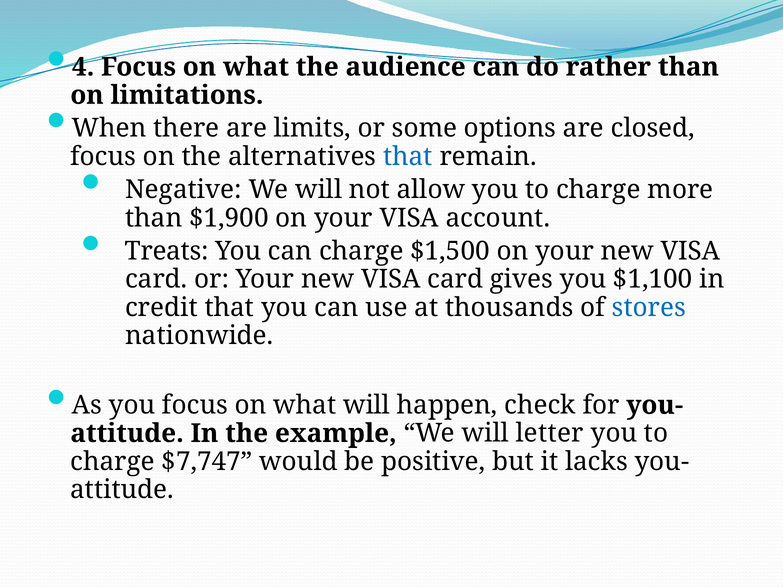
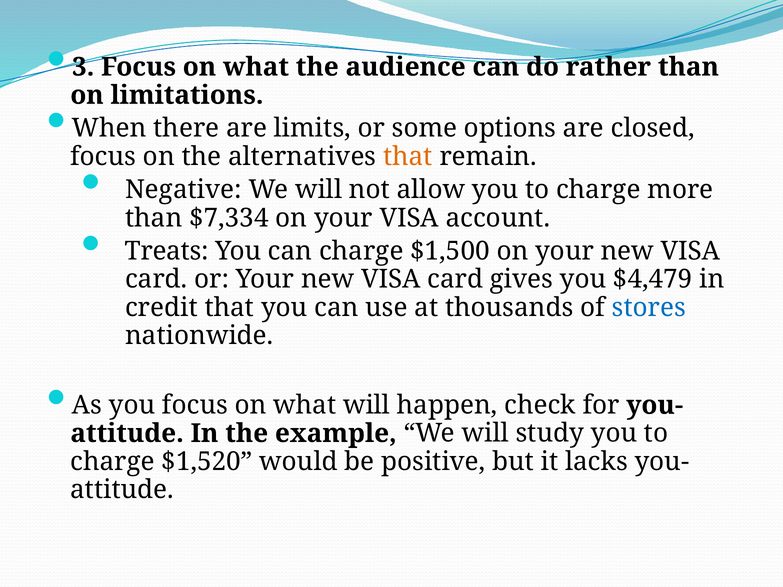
4: 4 -> 3
that at (408, 157) colour: blue -> orange
$1,900: $1,900 -> $7,334
$1,100: $1,100 -> $4,479
letter: letter -> study
$7,747: $7,747 -> $1,520
